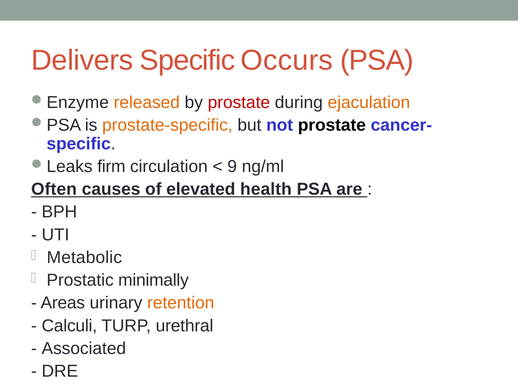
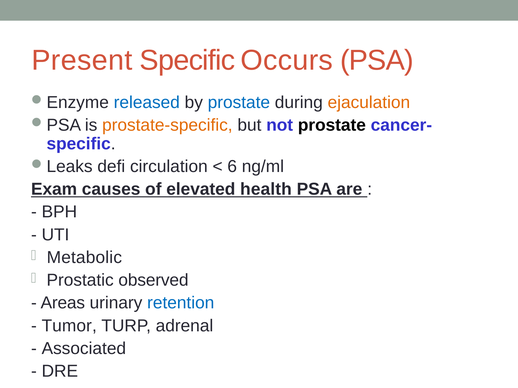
Delivers: Delivers -> Present
released colour: orange -> blue
prostate at (239, 102) colour: red -> blue
firm: firm -> defi
9: 9 -> 6
Often: Often -> Exam
minimally: minimally -> observed
retention colour: orange -> blue
Calculi: Calculi -> Tumor
urethral: urethral -> adrenal
